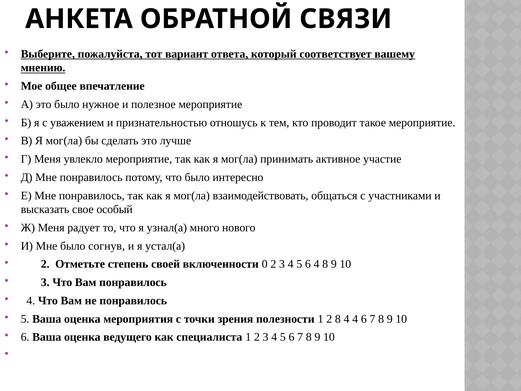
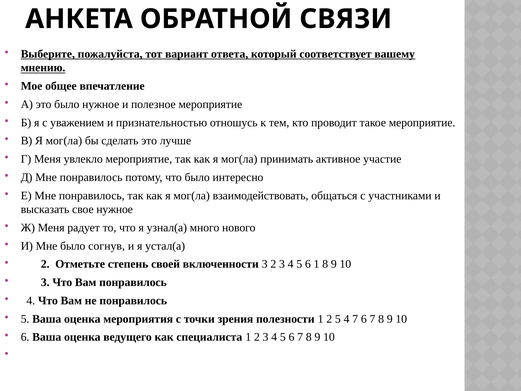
свое особый: особый -> нужное
включенности 0: 0 -> 3
6 4: 4 -> 1
2 8: 8 -> 5
4 4: 4 -> 7
